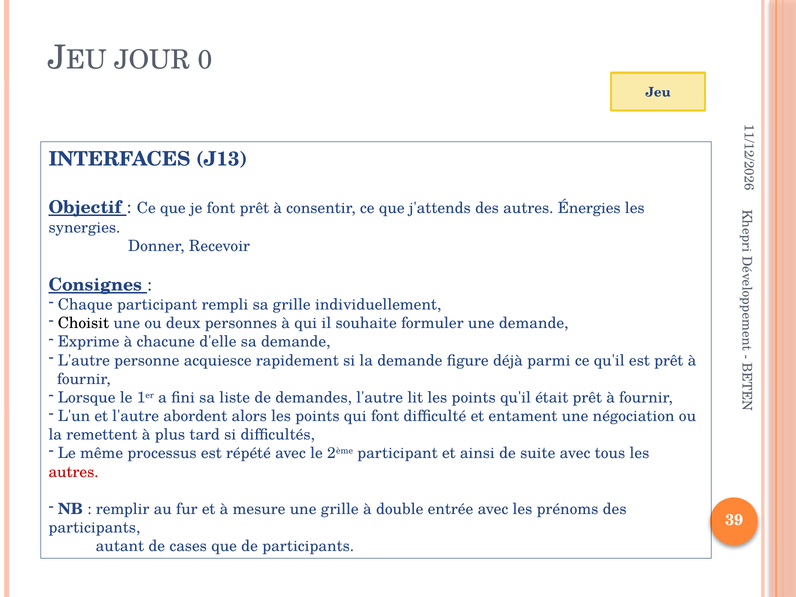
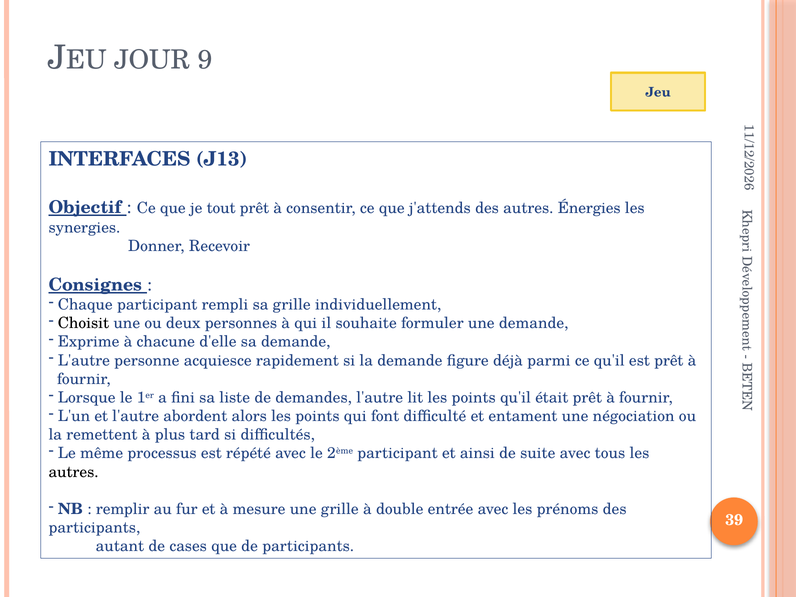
JOUR 0: 0 -> 9
je font: font -> tout
autres at (74, 472) colour: red -> black
